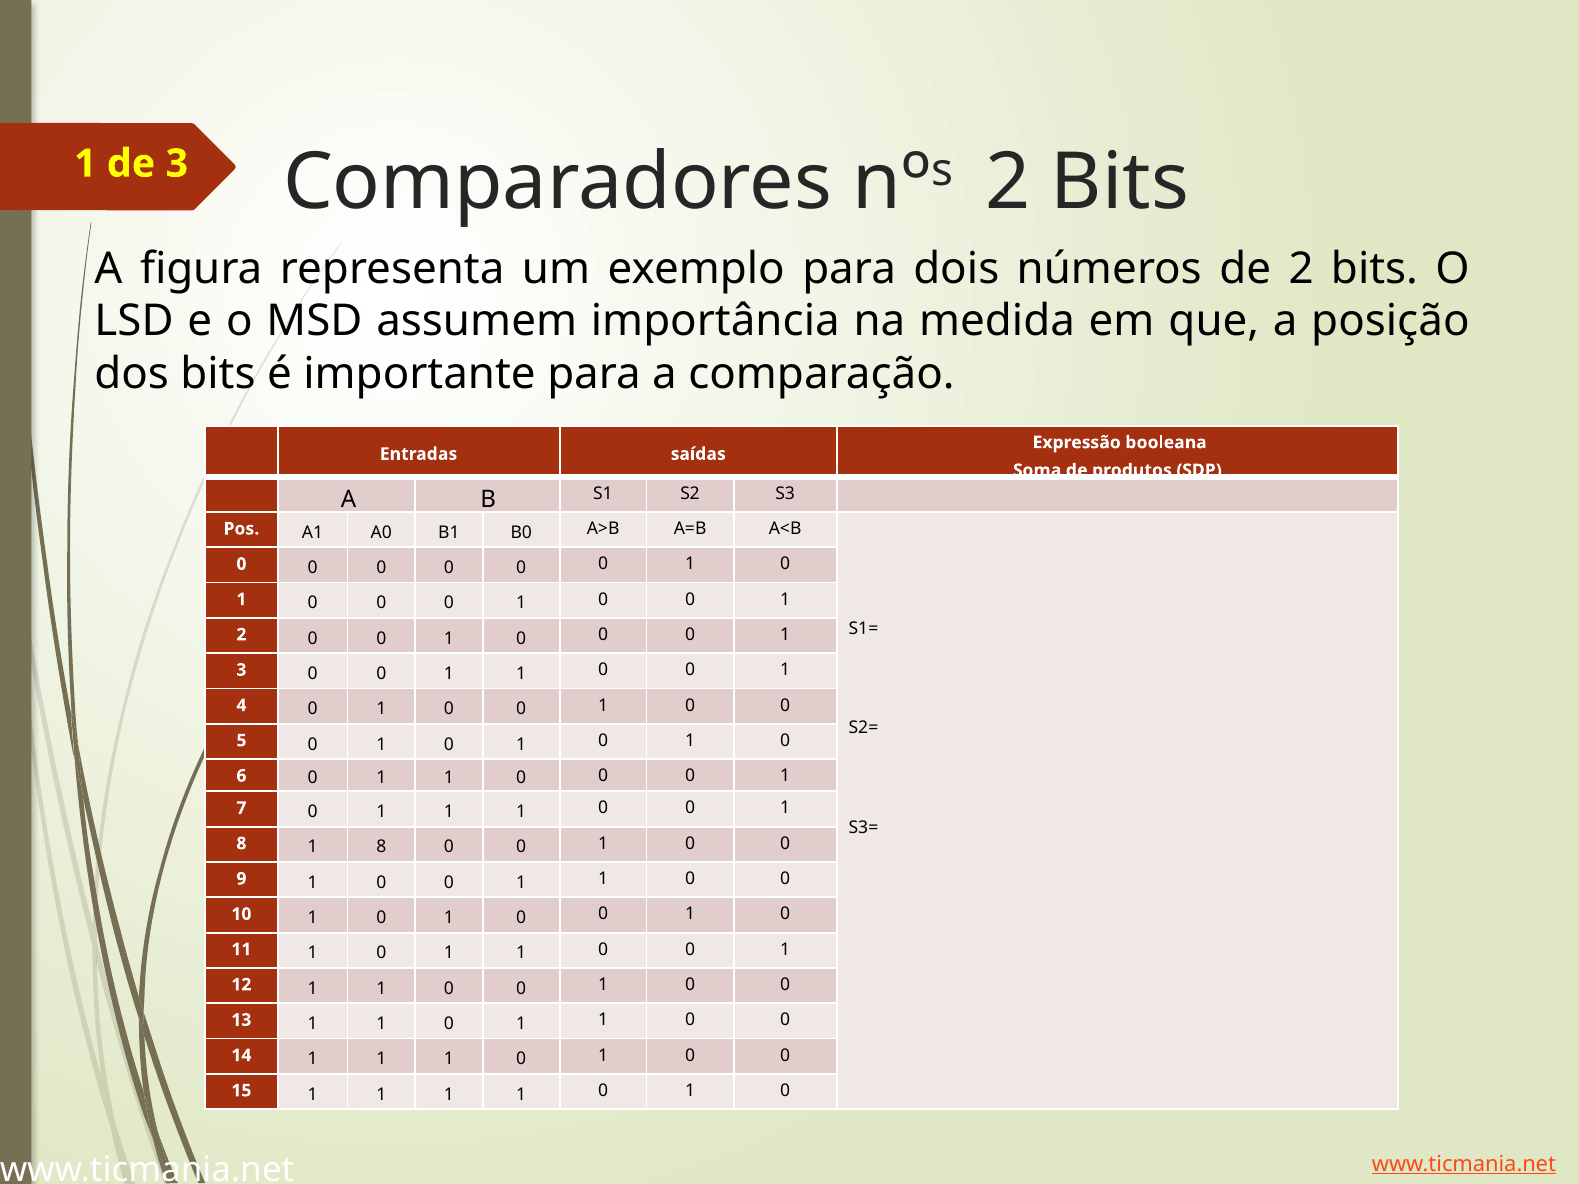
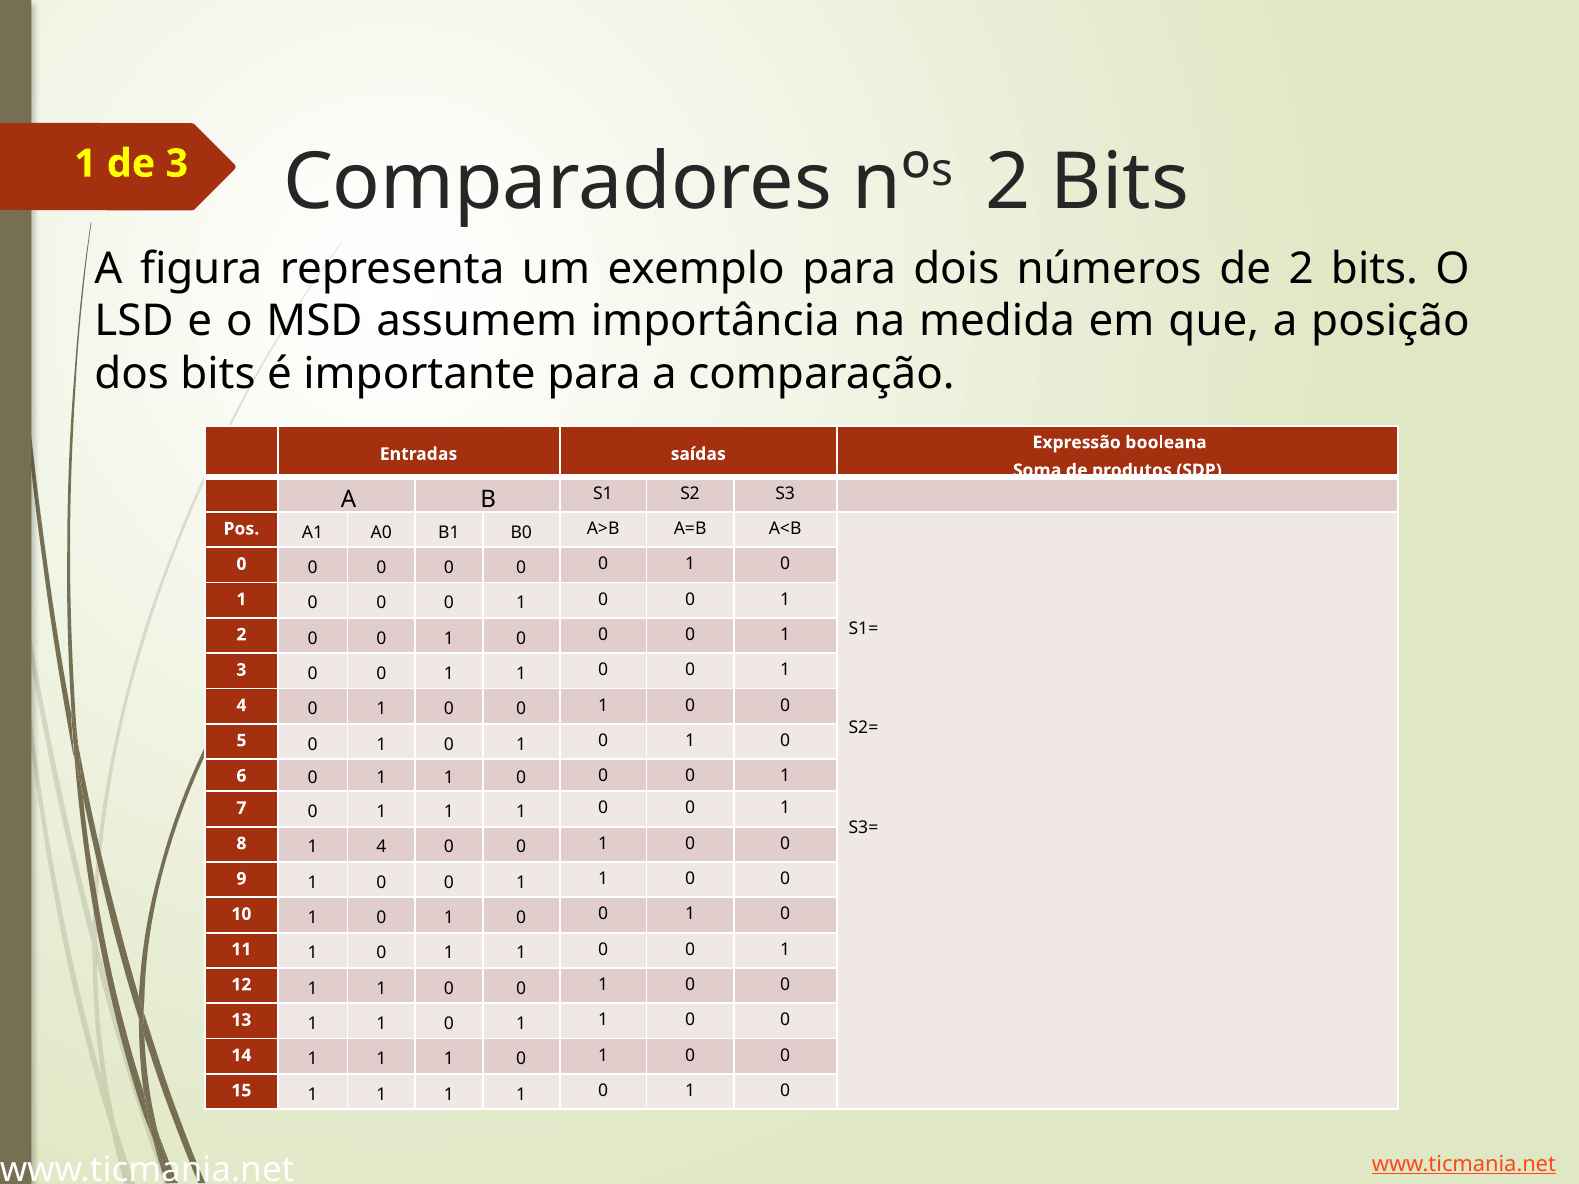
8 1 8: 8 -> 4
